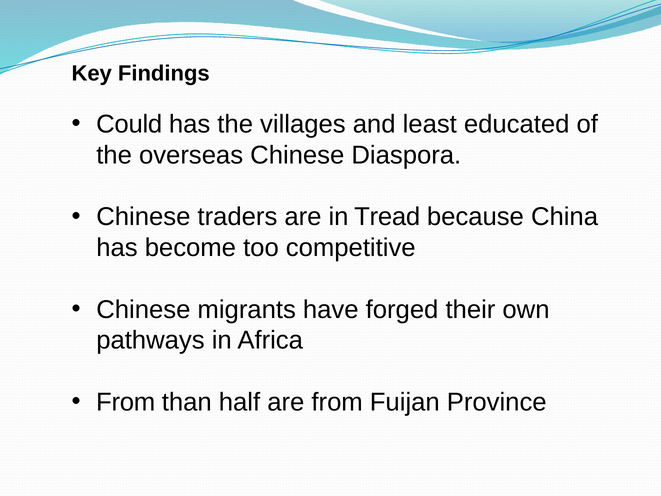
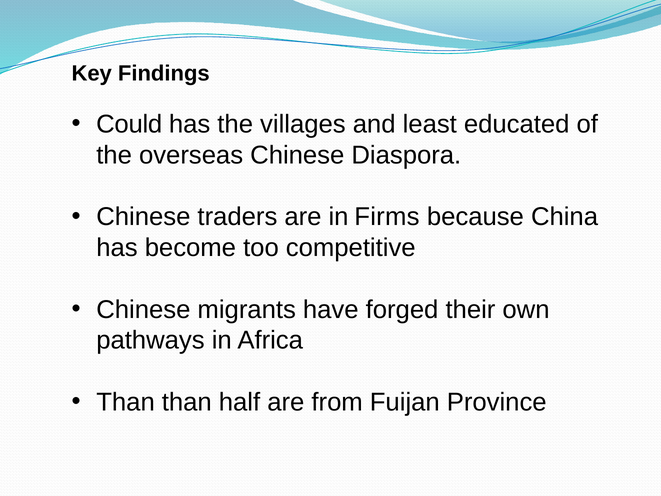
Tread: Tread -> Firms
From at (126, 402): From -> Than
